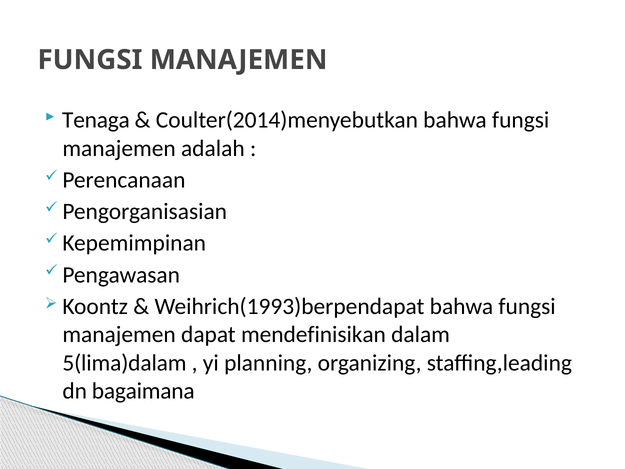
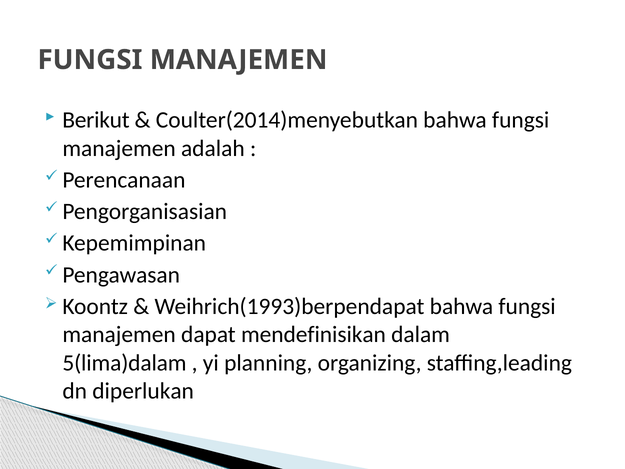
Tenaga: Tenaga -> Berikut
bagaimana: bagaimana -> diperlukan
